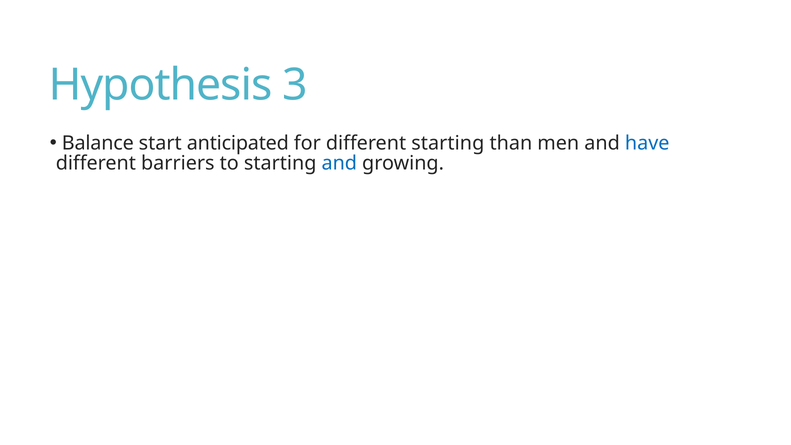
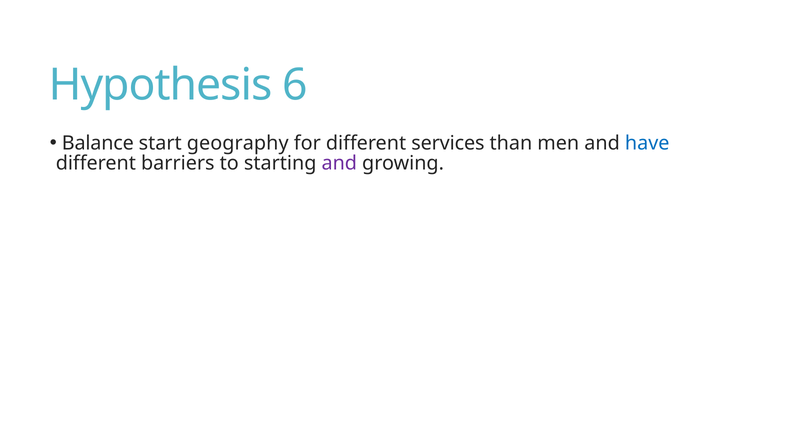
3: 3 -> 6
anticipated: anticipated -> geography
different starting: starting -> services
and at (339, 163) colour: blue -> purple
